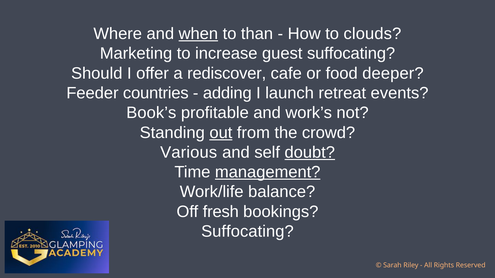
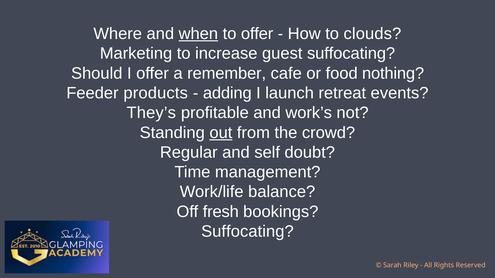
to than: than -> offer
rediscover: rediscover -> remember
deeper: deeper -> nothing
countries: countries -> products
Book’s: Book’s -> They’s
Various: Various -> Regular
doubt underline: present -> none
management underline: present -> none
